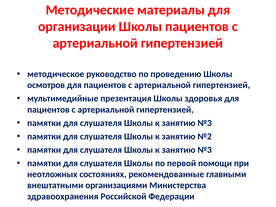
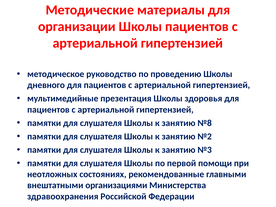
осмотров: осмотров -> дневного
№3 at (205, 123): №3 -> №8
